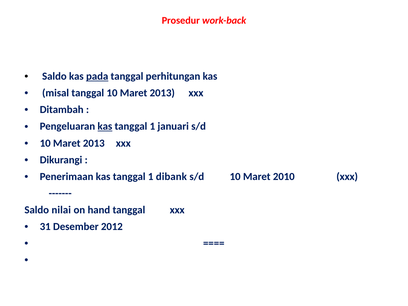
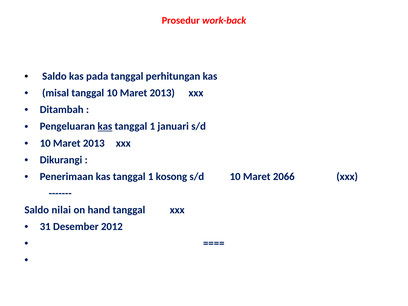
pada underline: present -> none
dibank: dibank -> kosong
2010: 2010 -> 2066
